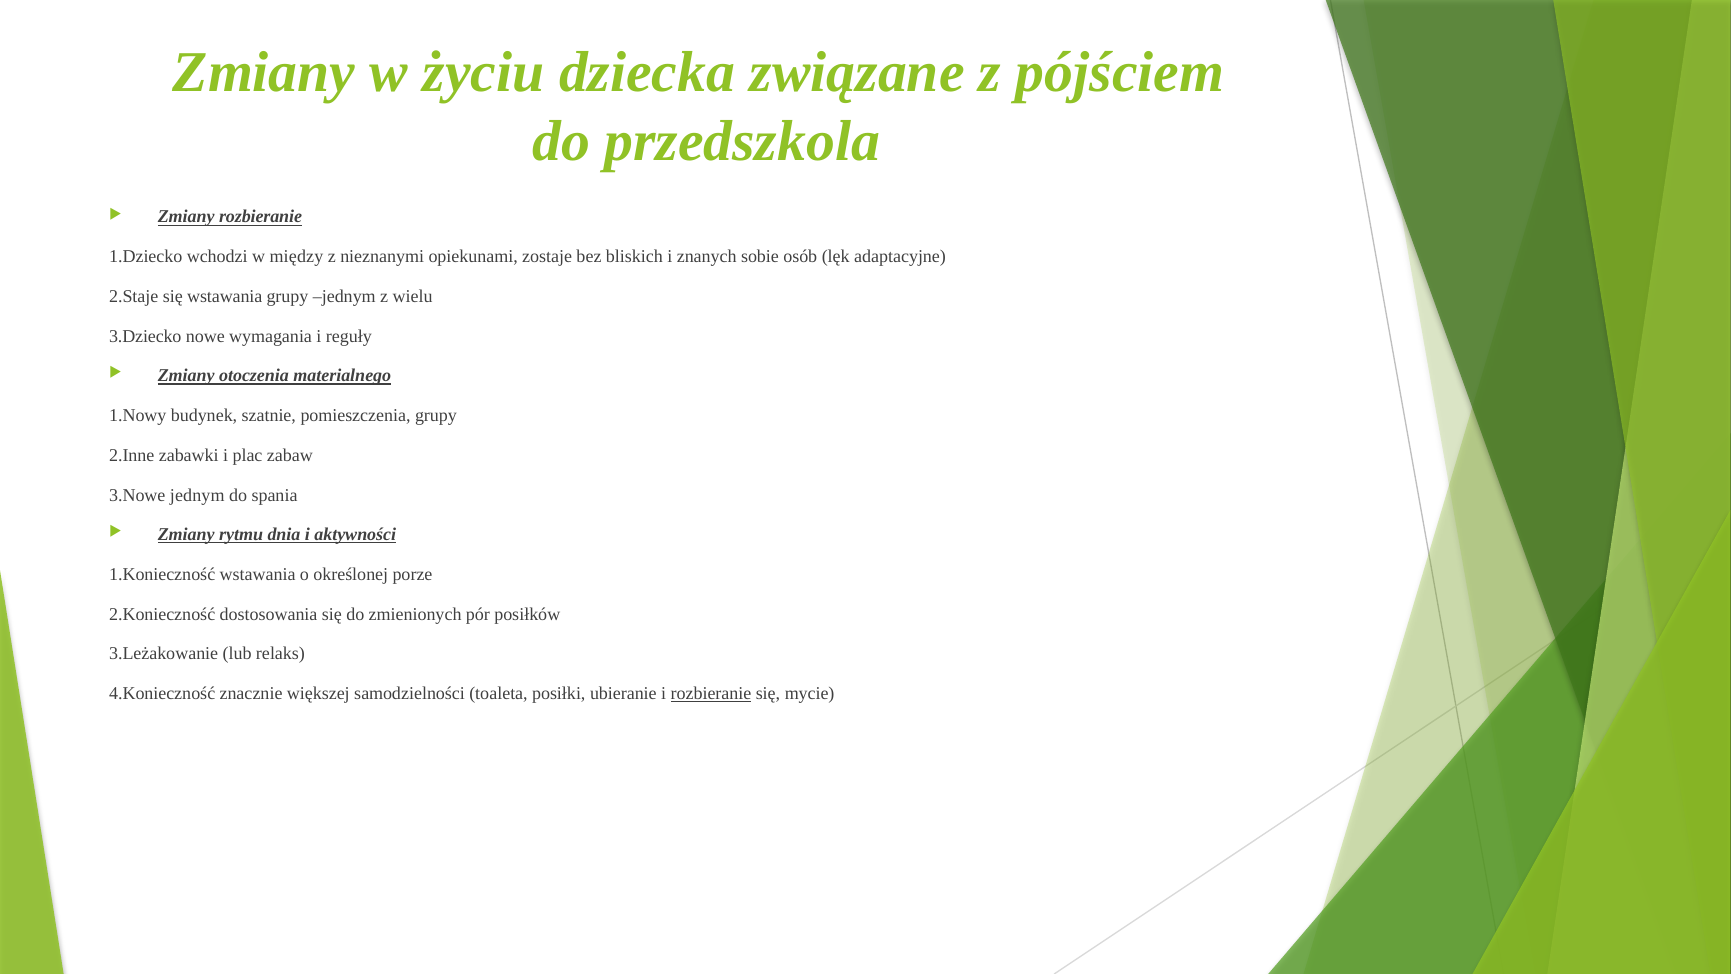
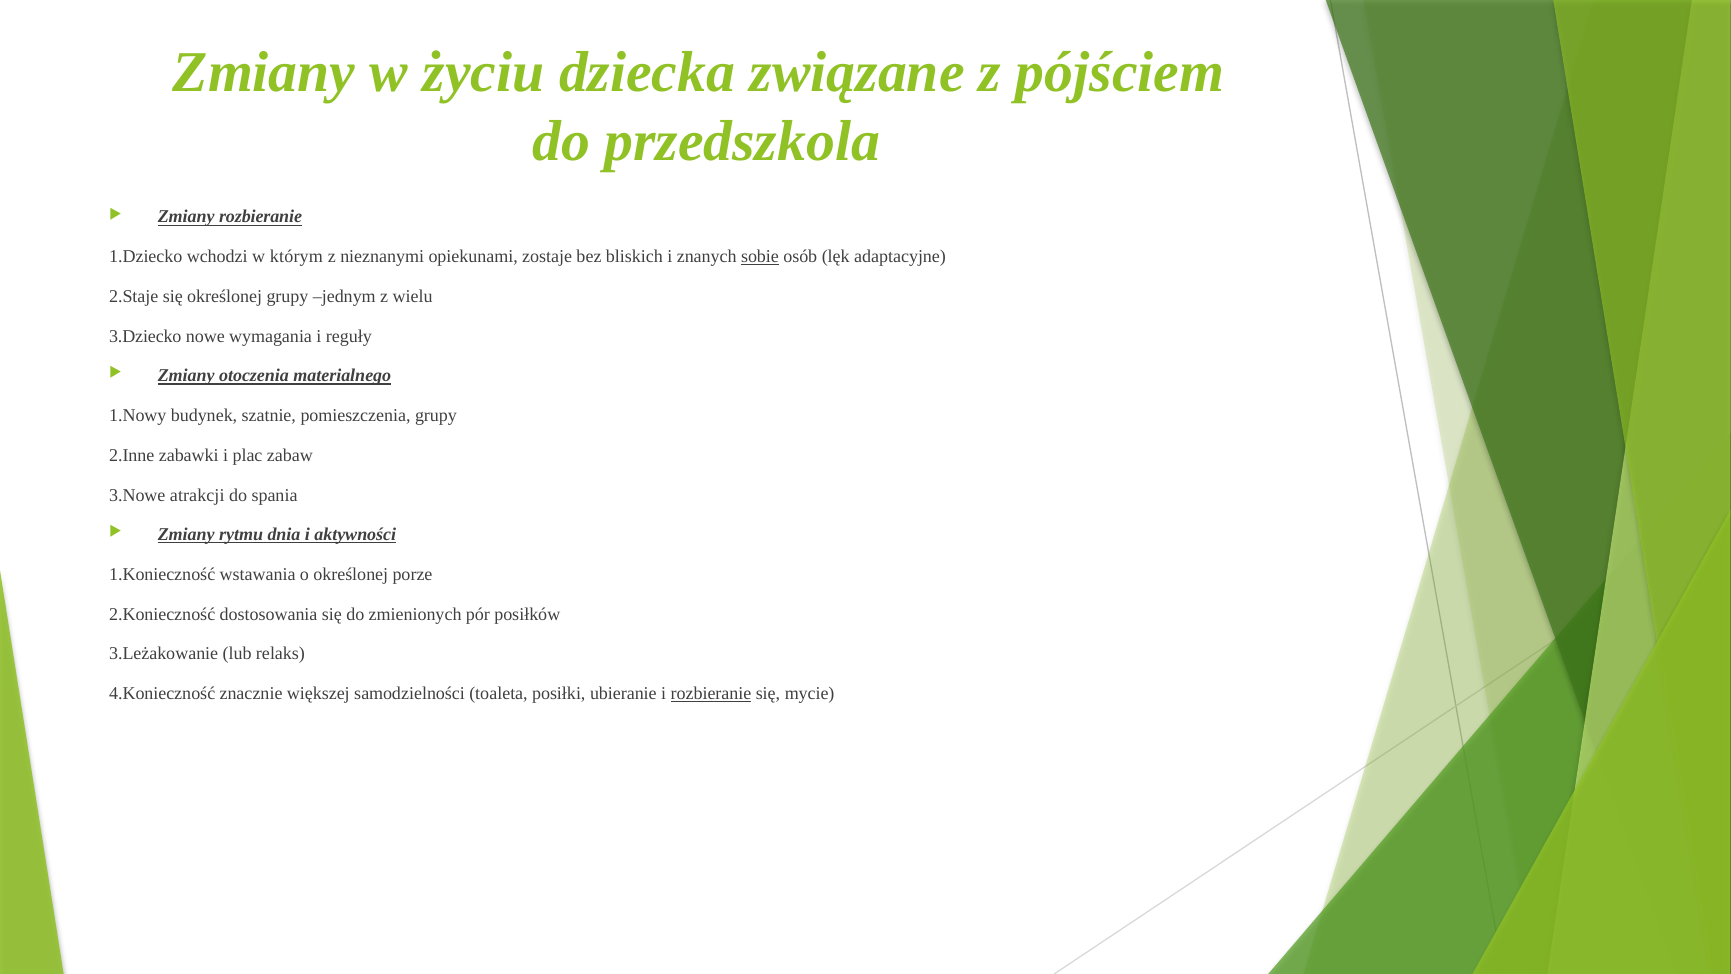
między: między -> którym
sobie underline: none -> present
się wstawania: wstawania -> określonej
3.Nowe jednym: jednym -> atrakcji
